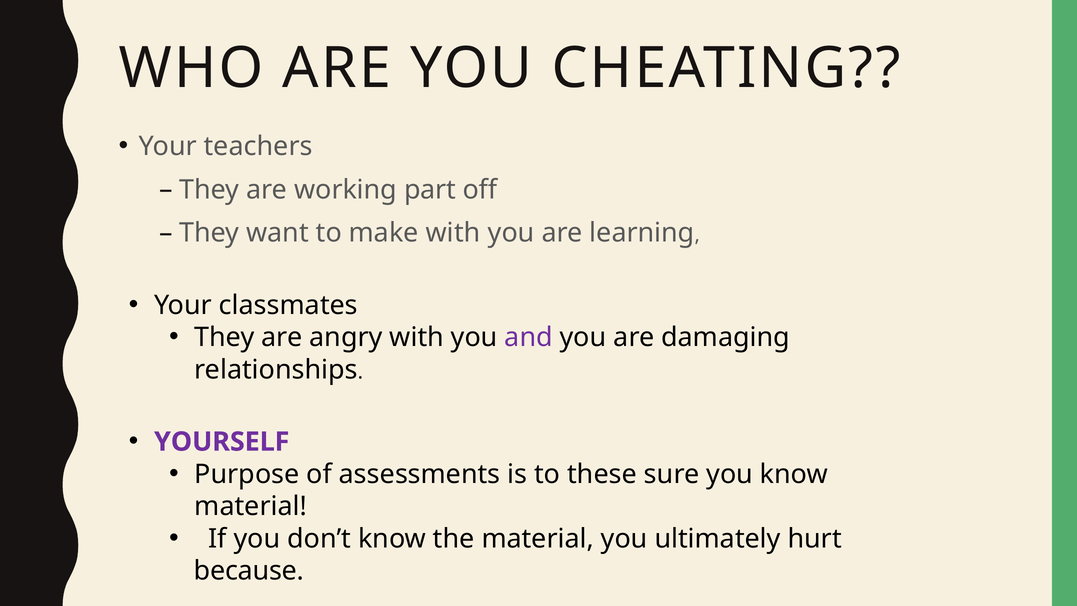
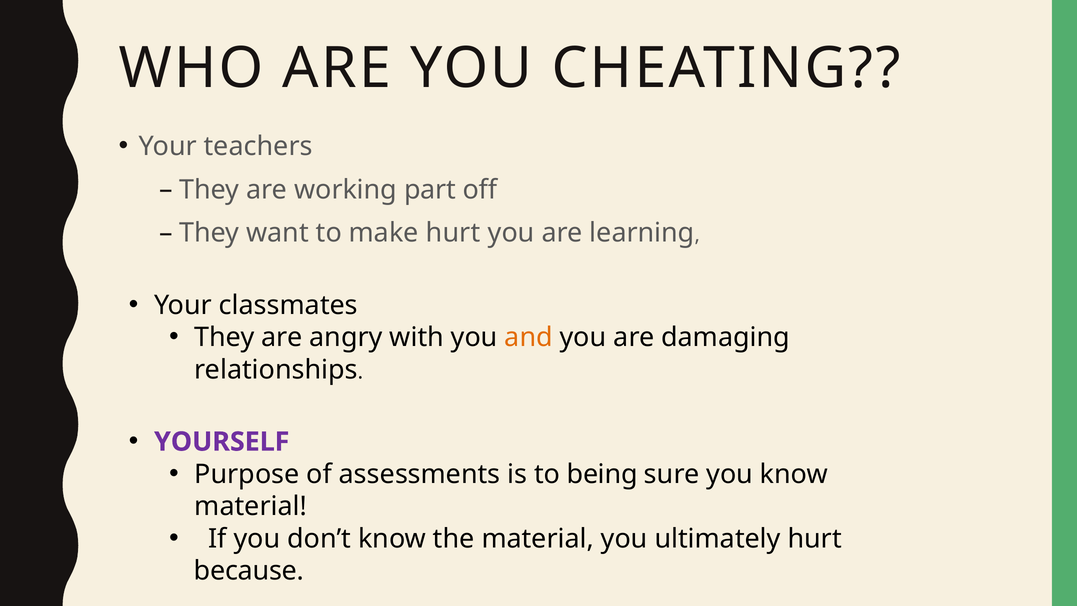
make with: with -> hurt
and colour: purple -> orange
these: these -> being
